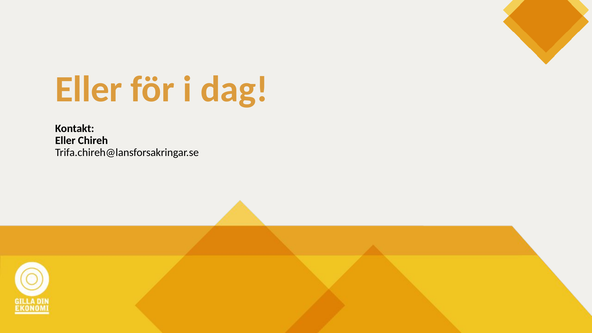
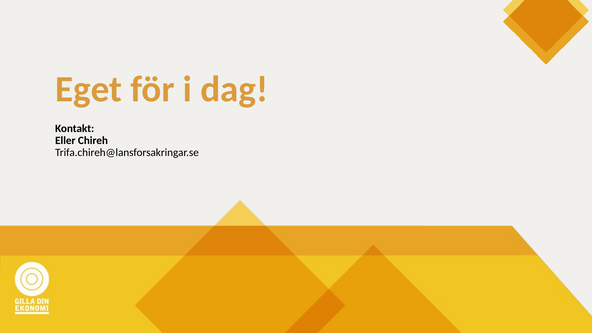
Eller at (89, 89): Eller -> Eget
